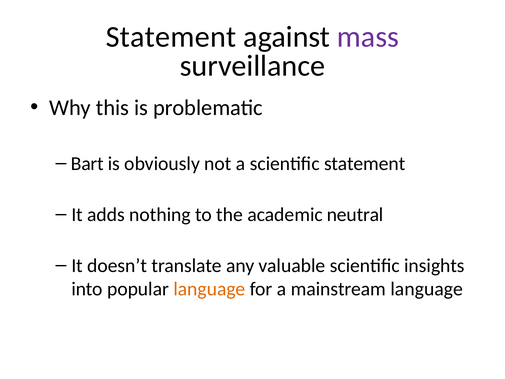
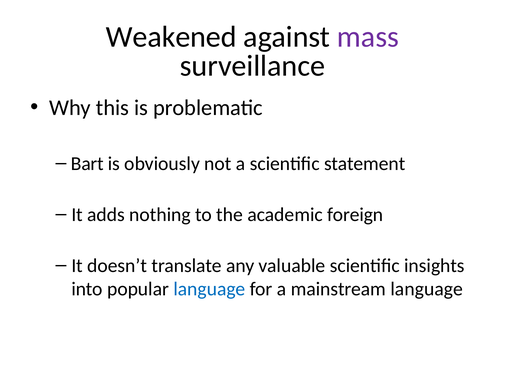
Statement at (171, 37): Statement -> Weakened
neutral: neutral -> foreign
language at (209, 289) colour: orange -> blue
